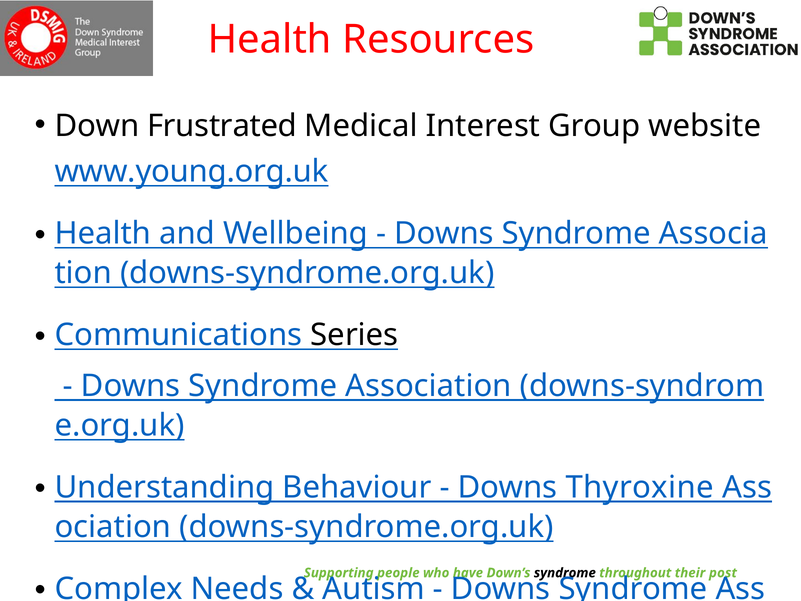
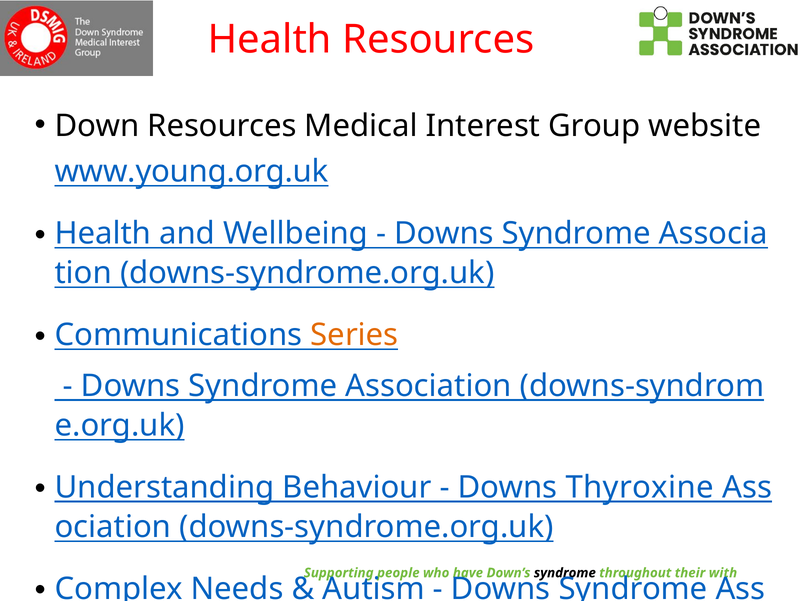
Down Frustrated: Frustrated -> Resources
Series colour: black -> orange
post: post -> with
